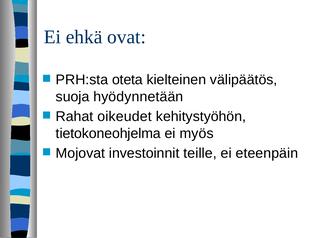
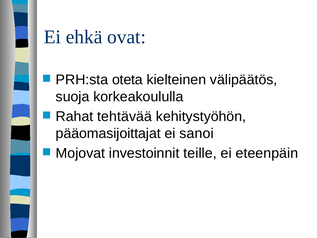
hyödynnetään: hyödynnetään -> korkeakoululla
oikeudet: oikeudet -> tehtävää
tietokoneohjelma: tietokoneohjelma -> pääomasijoittajat
myös: myös -> sanoi
